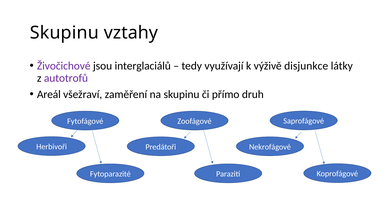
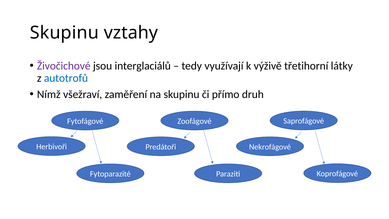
disjunkce: disjunkce -> třetihorní
autotrofů colour: purple -> blue
Areál: Areál -> Nímž
